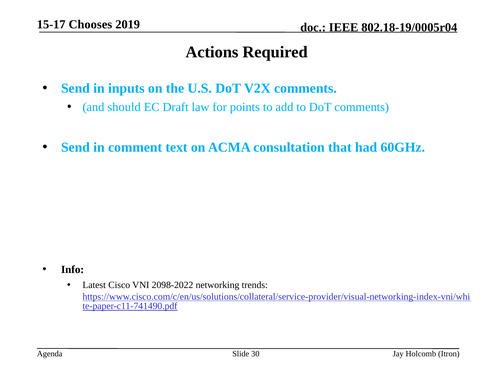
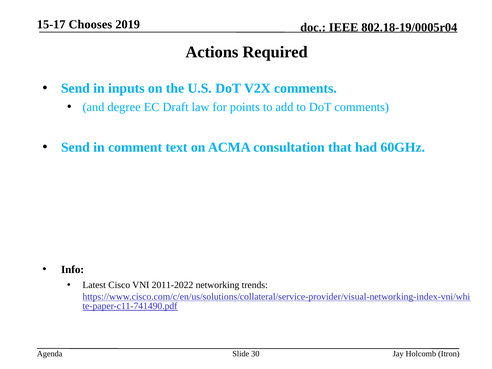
should: should -> degree
2098-2022: 2098-2022 -> 2011-2022
